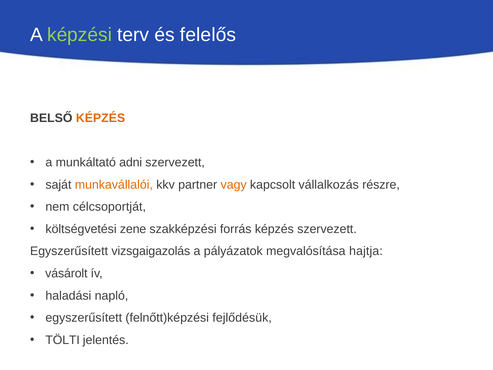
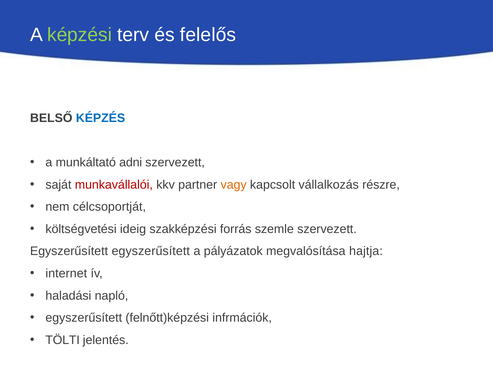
KÉPZÉS at (100, 118) colour: orange -> blue
munkavállalói colour: orange -> red
zene: zene -> ideig
forrás képzés: képzés -> szemle
Egyszerűsített vizsgaigazolás: vizsgaigazolás -> egyszerűsített
vásárolt: vásárolt -> internet
fejlődésük: fejlődésük -> infrmációk
